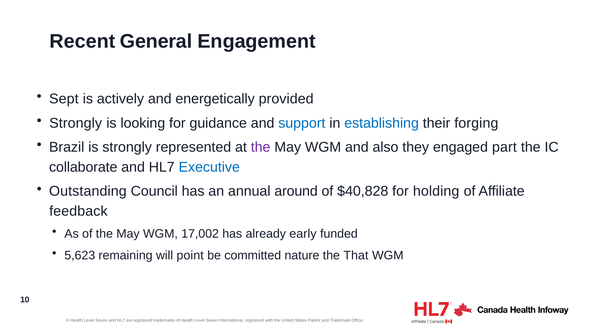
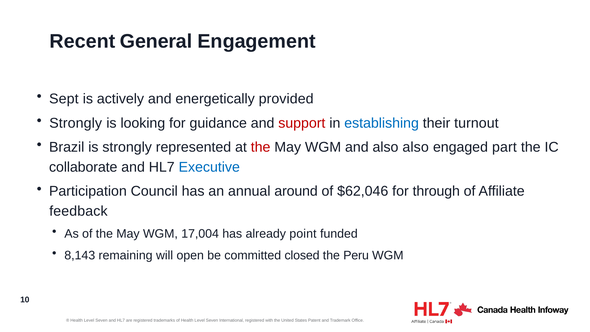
support colour: blue -> red
forging: forging -> turnout
the at (261, 147) colour: purple -> red
also they: they -> also
Outstanding: Outstanding -> Participation
$40,828: $40,828 -> $62,046
holding: holding -> through
17,002: 17,002 -> 17,004
early: early -> point
5,623: 5,623 -> 8,143
point: point -> open
nature: nature -> closed
That: That -> Peru
